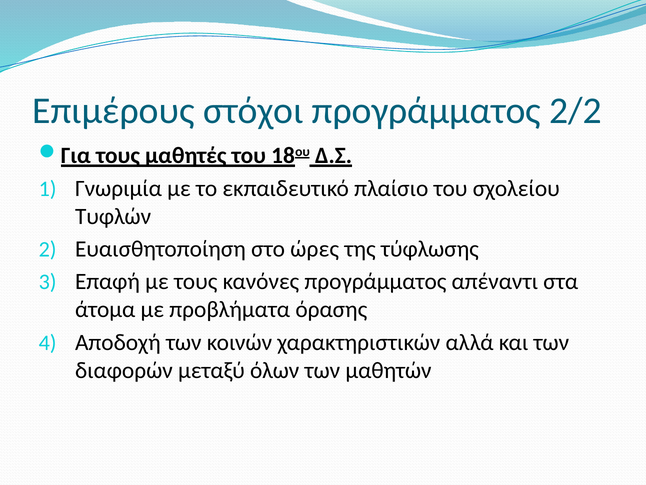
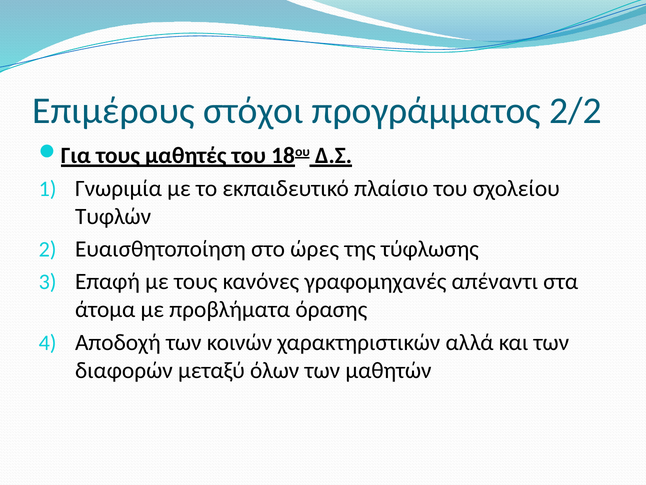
κανόνες προγράμματος: προγράμματος -> γραφομηχανές
